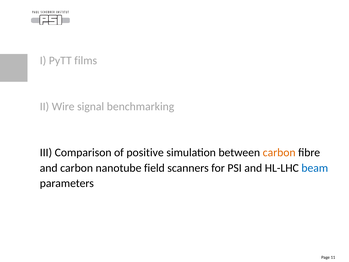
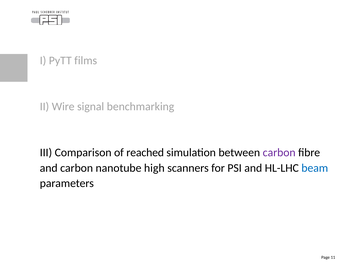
positive: positive -> reached
carbon at (279, 152) colour: orange -> purple
field: field -> high
